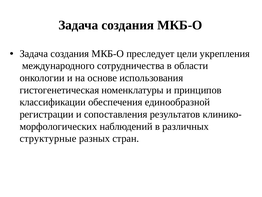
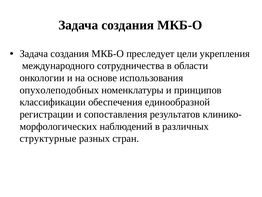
гистогенетическая: гистогенетическая -> опухолеподобных
